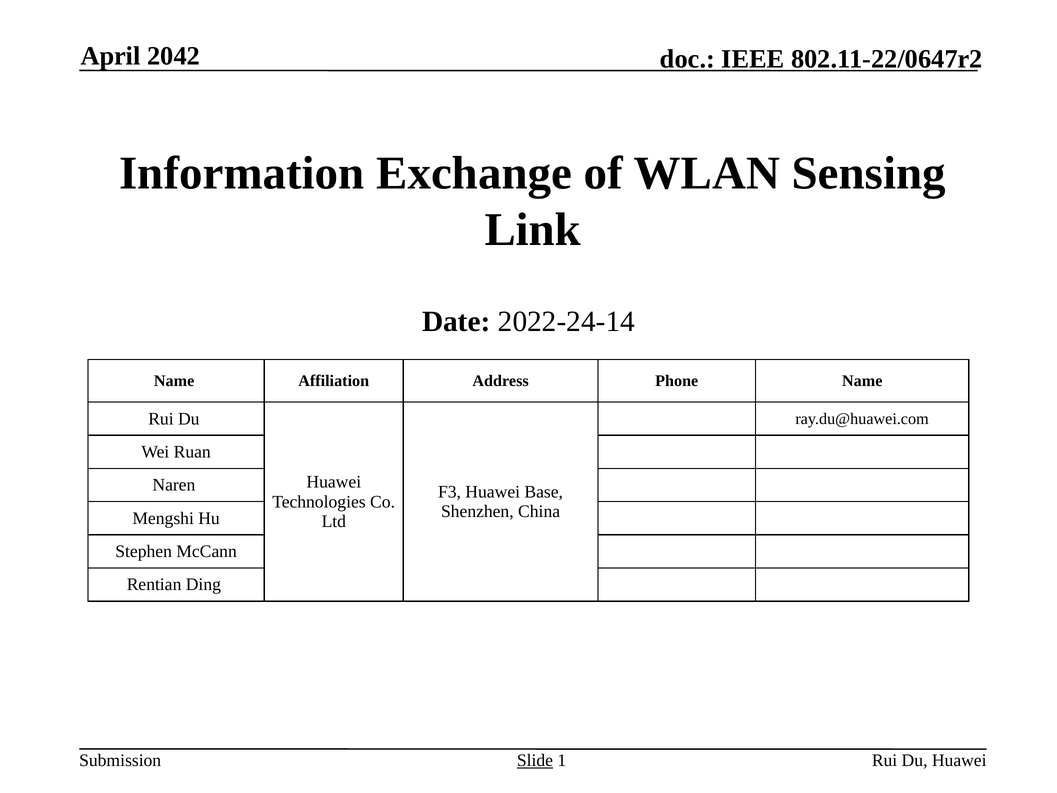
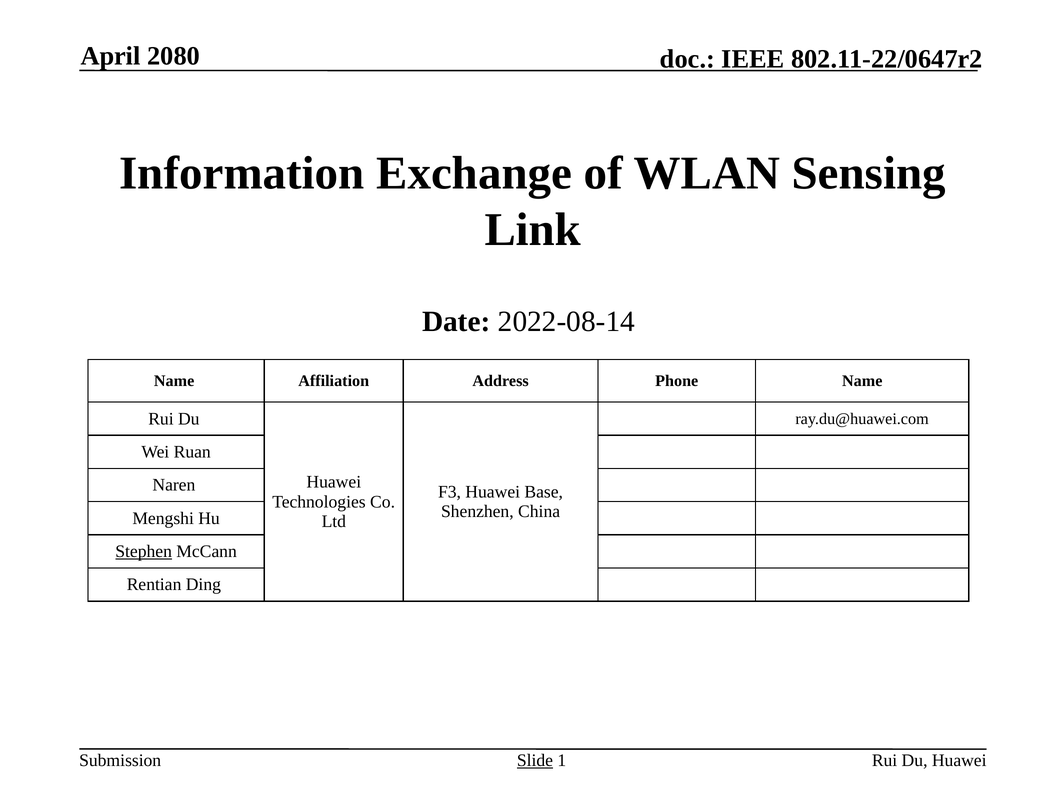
2042: 2042 -> 2080
2022-24-14: 2022-24-14 -> 2022-08-14
Stephen underline: none -> present
